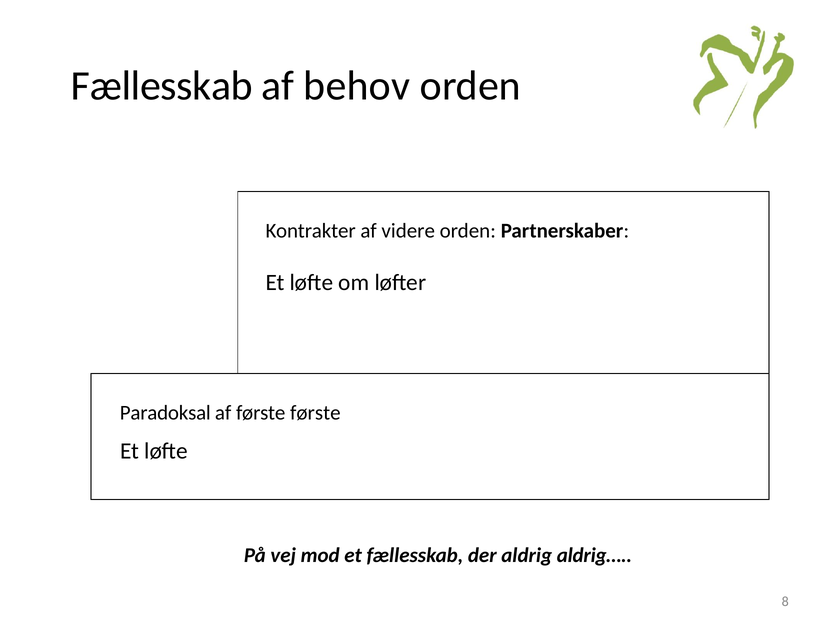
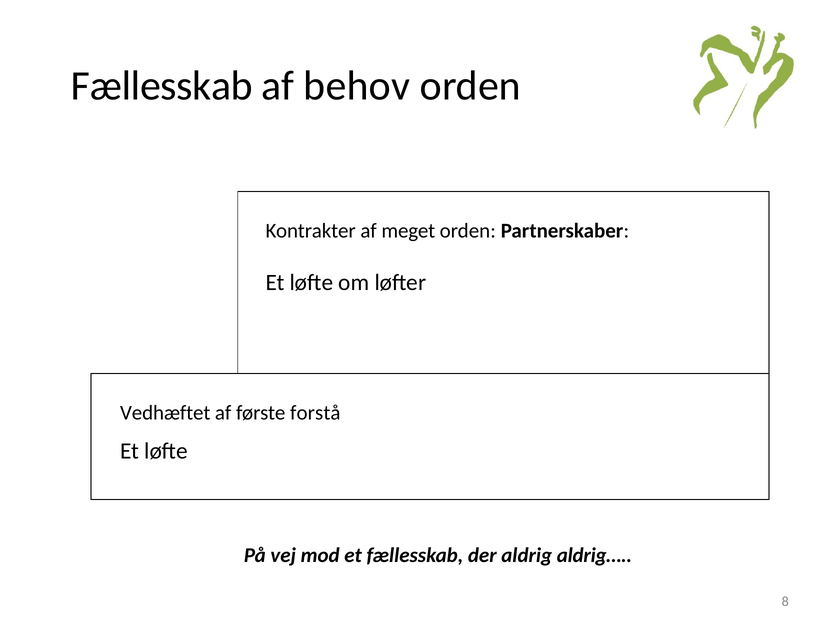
videre: videre -> meget
Paradoksal: Paradoksal -> Vedhæftet
første første: første -> forstå
